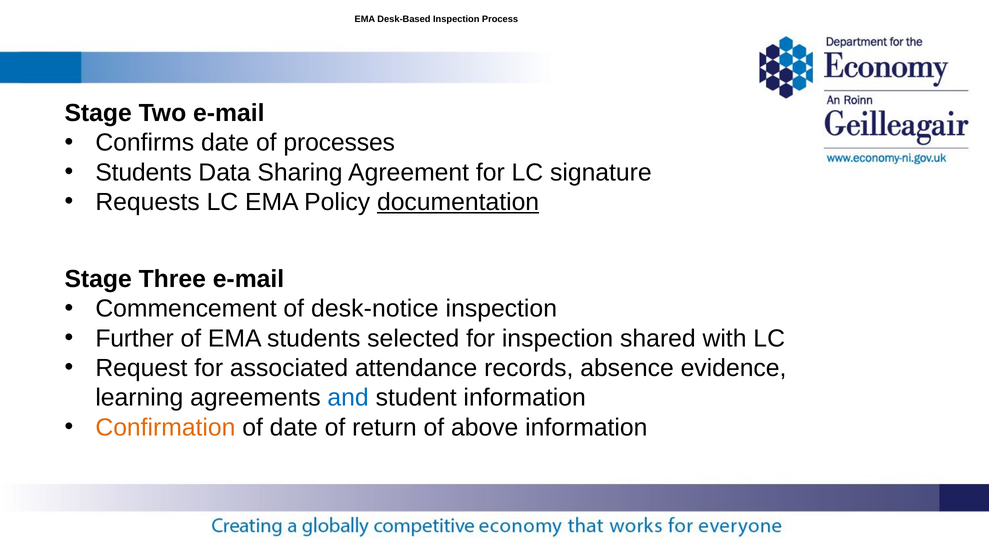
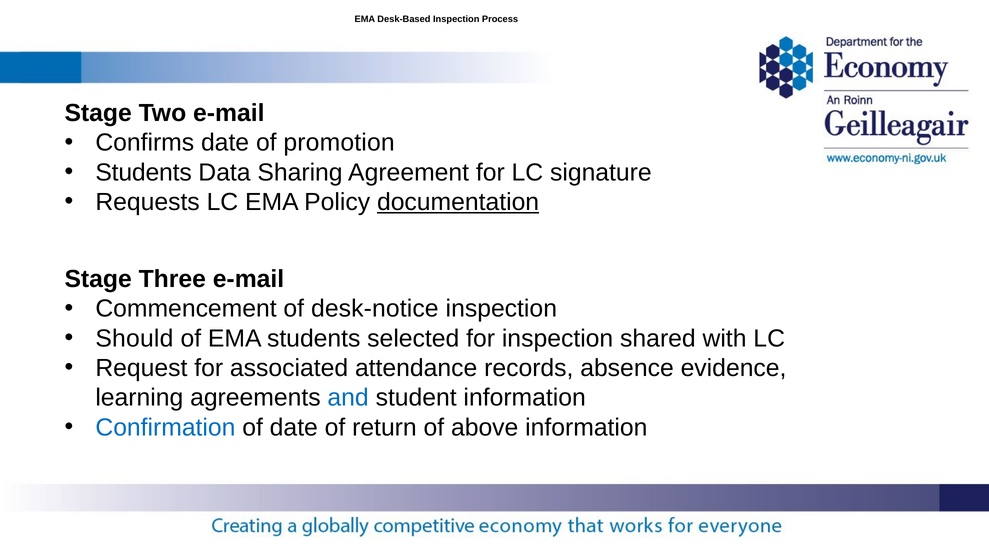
processes: processes -> promotion
Further: Further -> Should
Confirmation colour: orange -> blue
